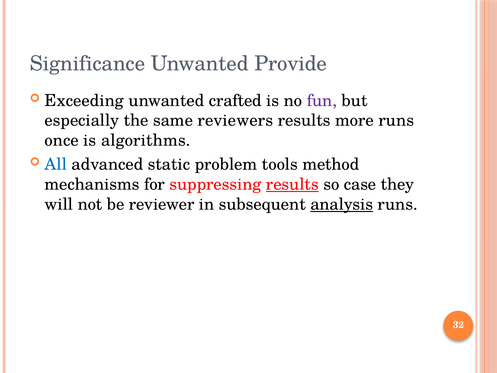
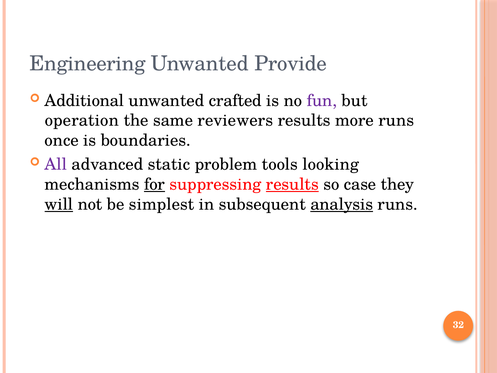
Significance: Significance -> Engineering
Exceeding: Exceeding -> Additional
especially: especially -> operation
algorithms: algorithms -> boundaries
All colour: blue -> purple
method: method -> looking
for underline: none -> present
will underline: none -> present
reviewer: reviewer -> simplest
